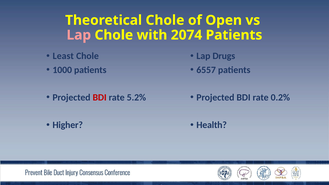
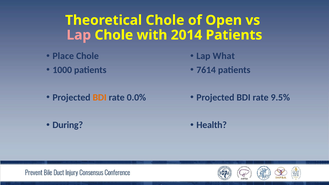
2074: 2074 -> 2014
Least: Least -> Place
Drugs: Drugs -> What
6557: 6557 -> 7614
BDI at (100, 97) colour: red -> orange
5.2%: 5.2% -> 0.0%
0.2%: 0.2% -> 9.5%
Higher: Higher -> During
